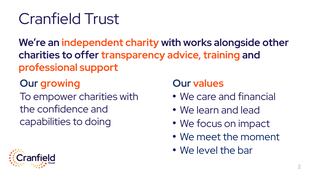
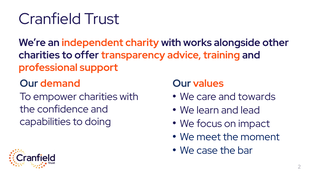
growing: growing -> demand
financial: financial -> towards
level: level -> case
